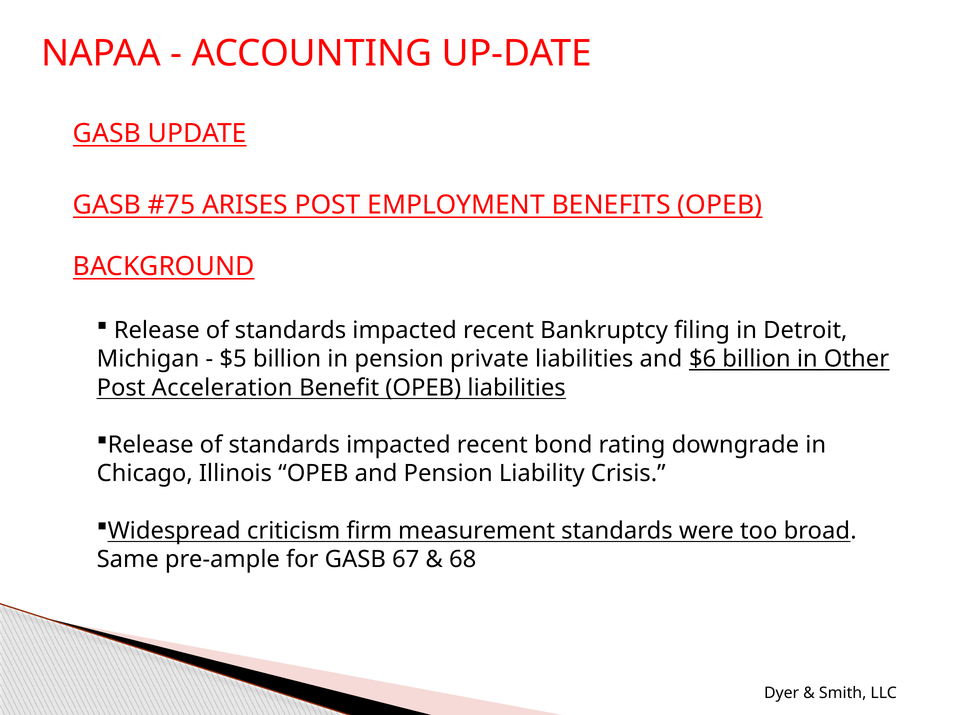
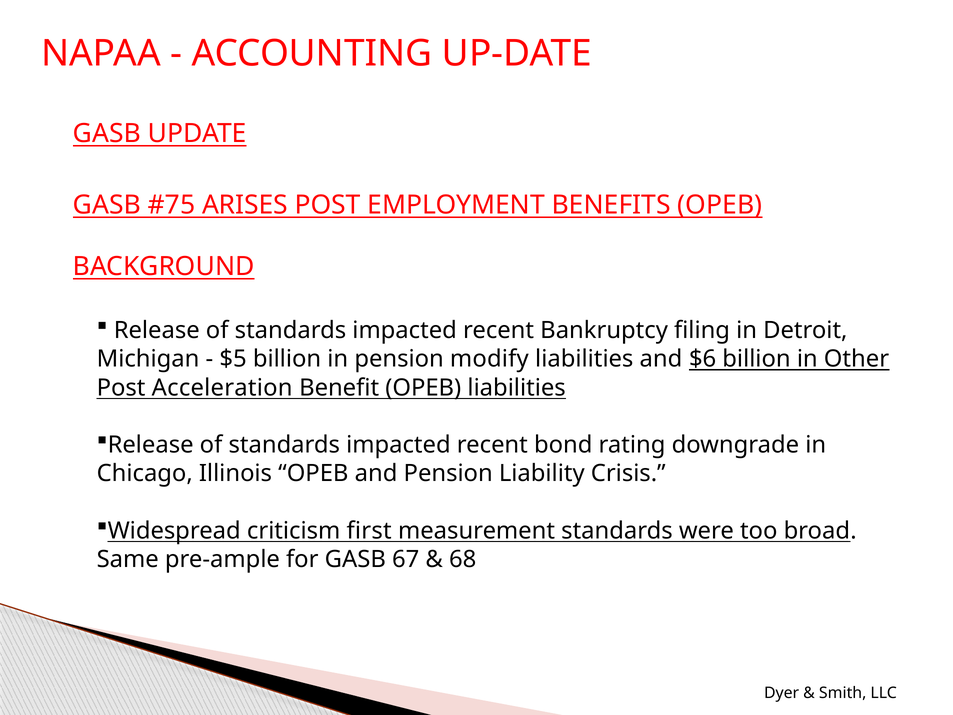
private: private -> modify
firm: firm -> first
